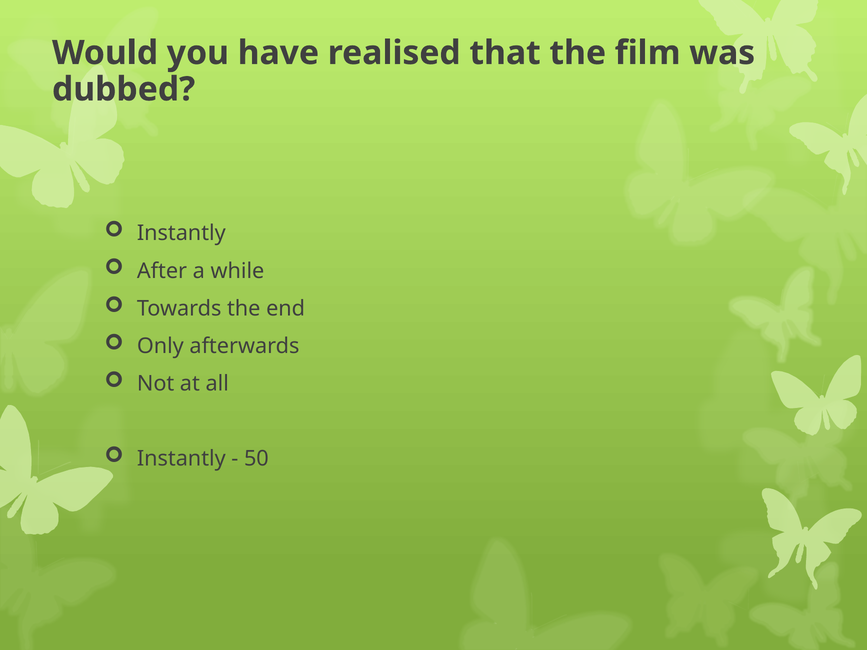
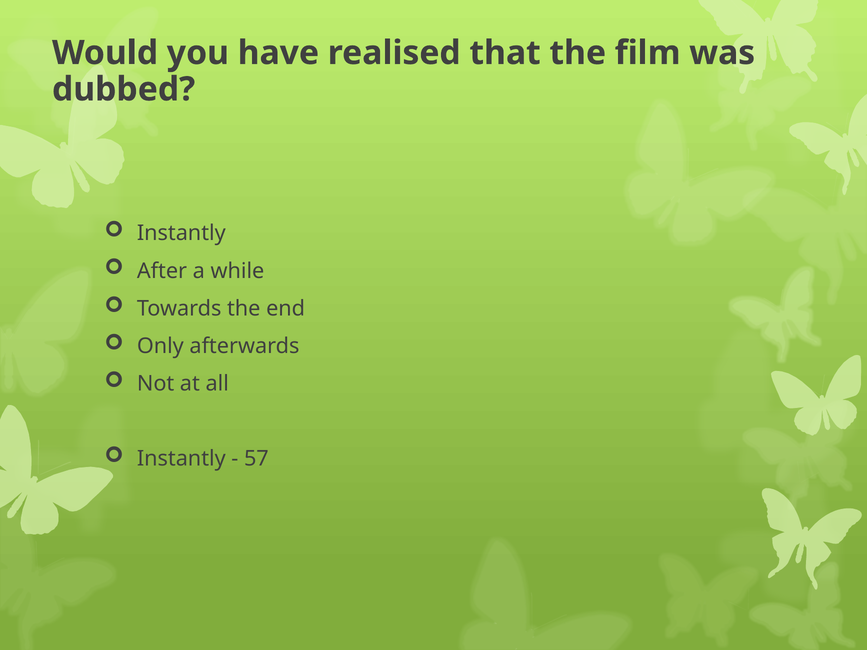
50: 50 -> 57
